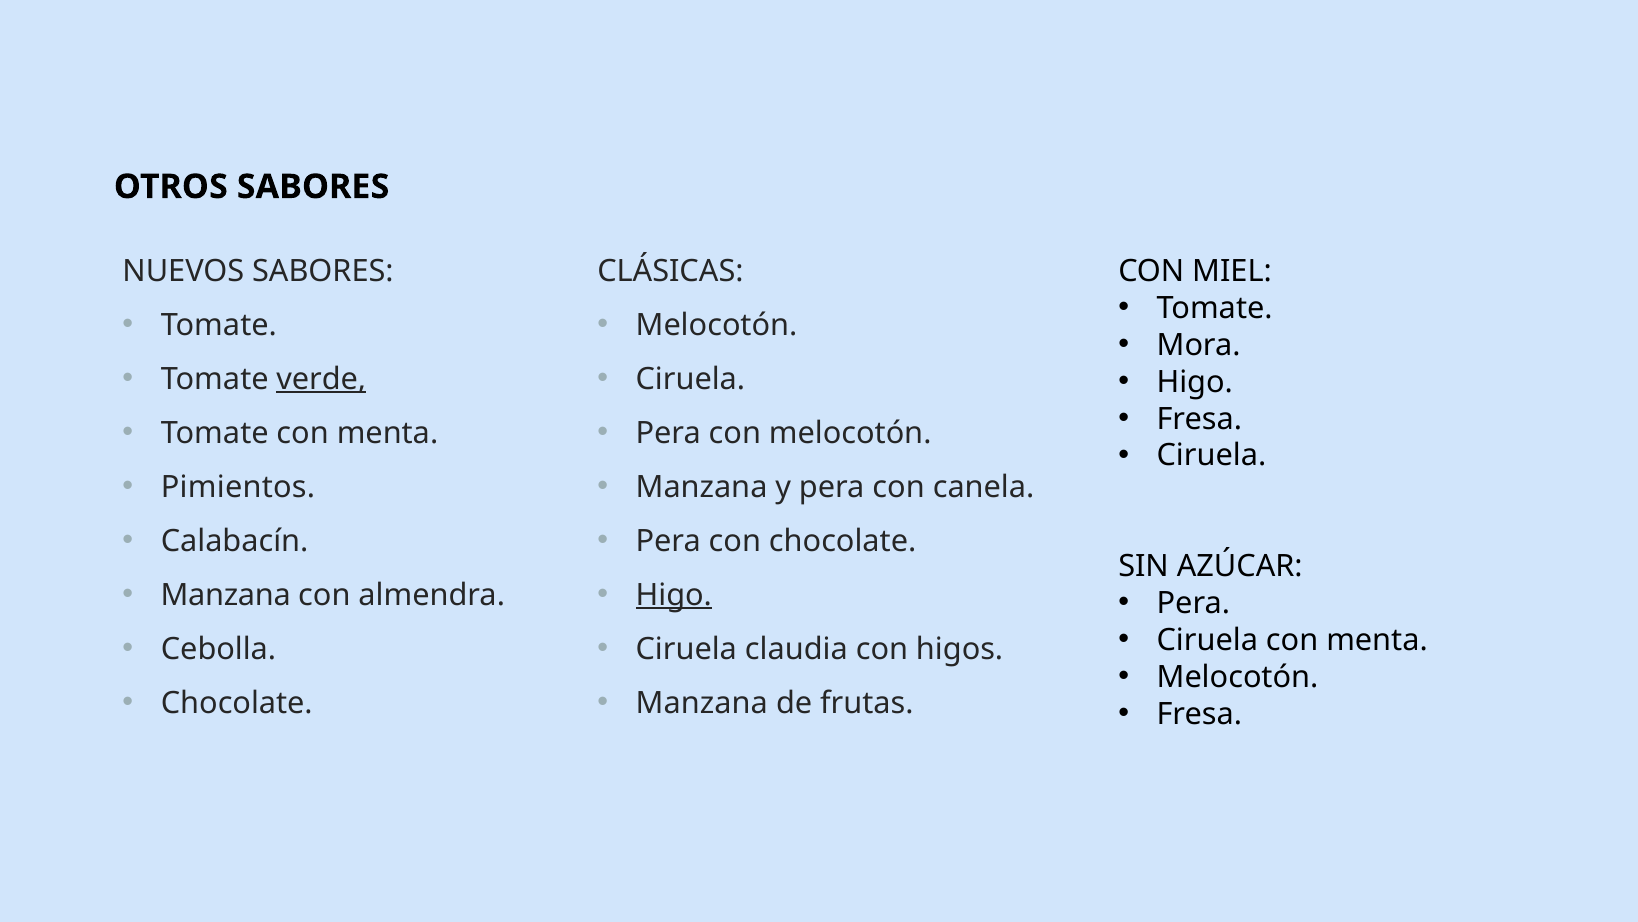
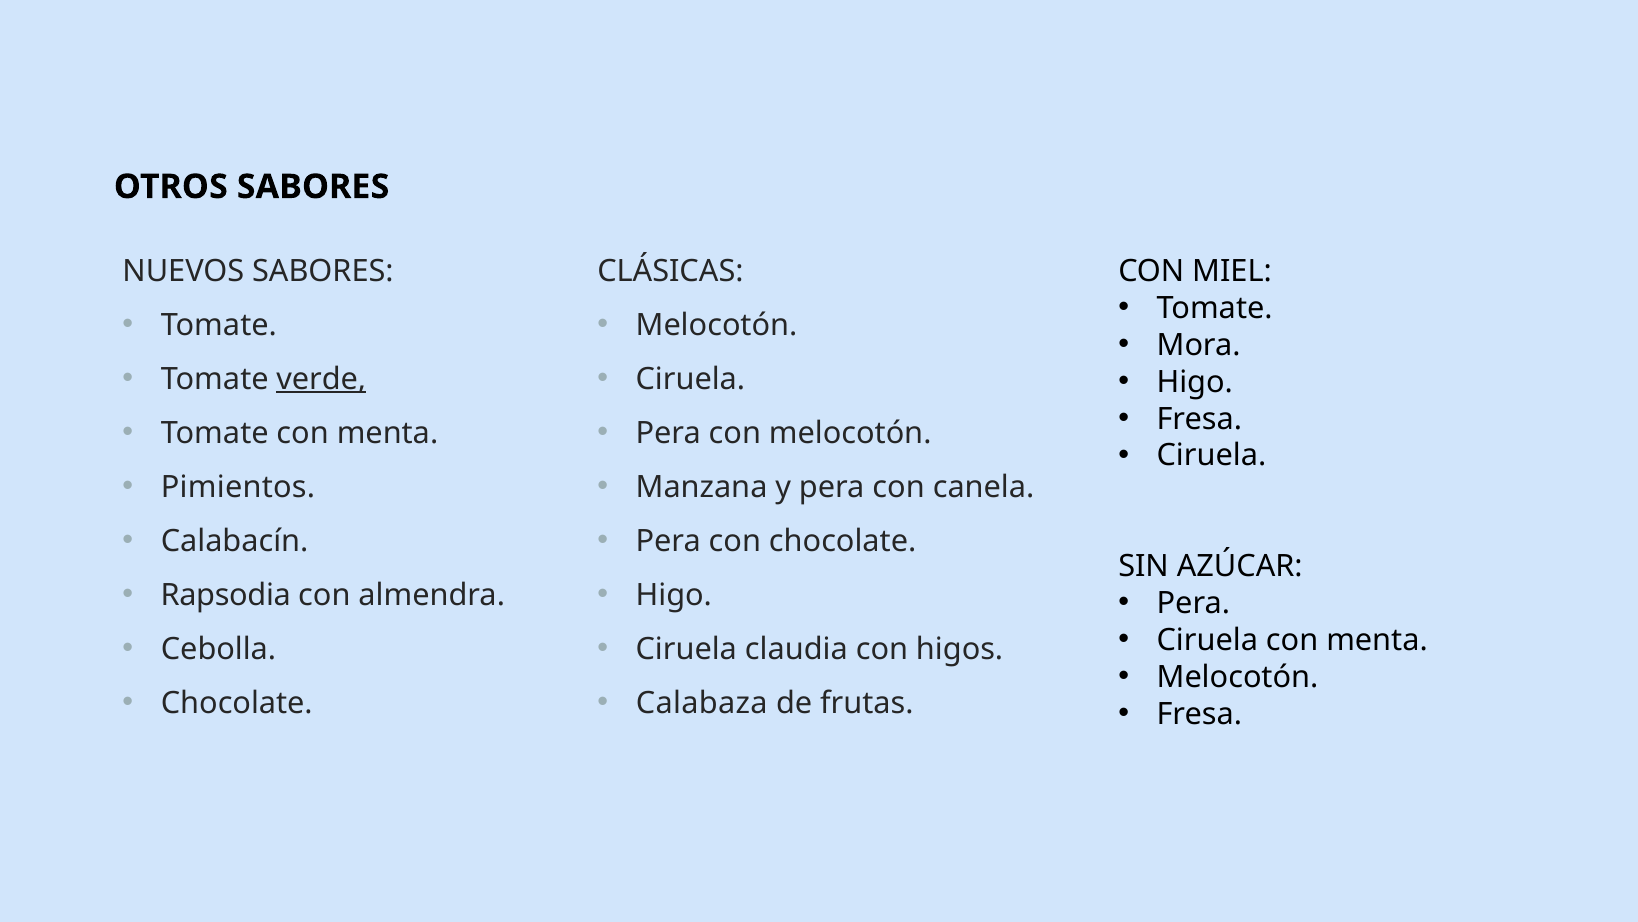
Manzana at (226, 595): Manzana -> Rapsodia
Higo at (674, 595) underline: present -> none
Manzana at (702, 702): Manzana -> Calabaza
